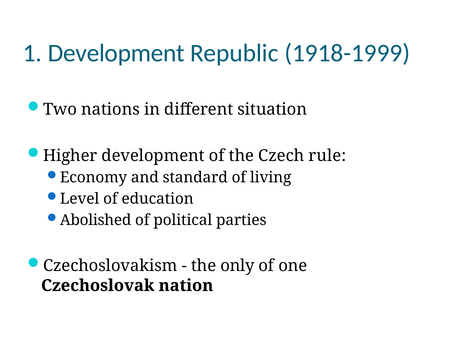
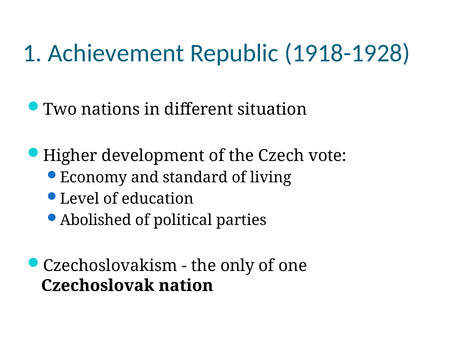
1 Development: Development -> Achievement
1918-1999: 1918-1999 -> 1918-1928
rule: rule -> vote
